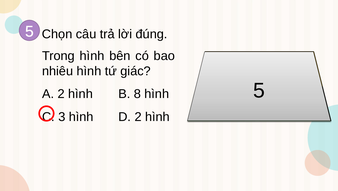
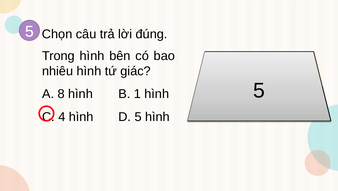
A 2: 2 -> 8
B 8: 8 -> 1
3 at (62, 117): 3 -> 4
D 2: 2 -> 5
